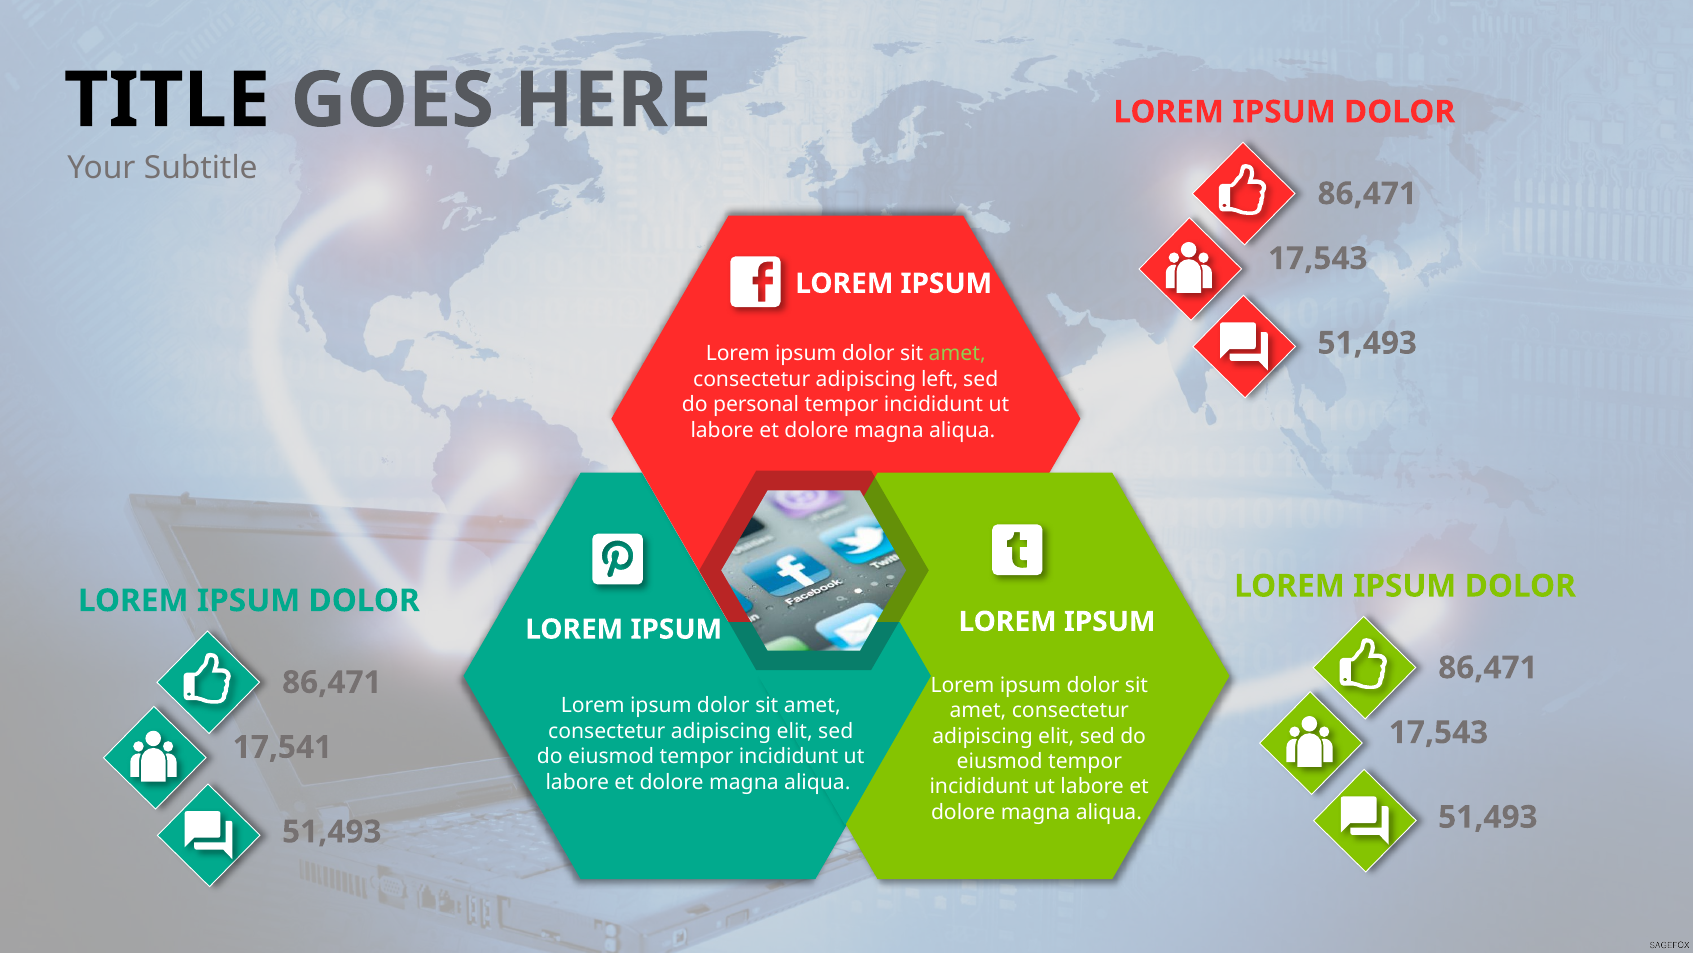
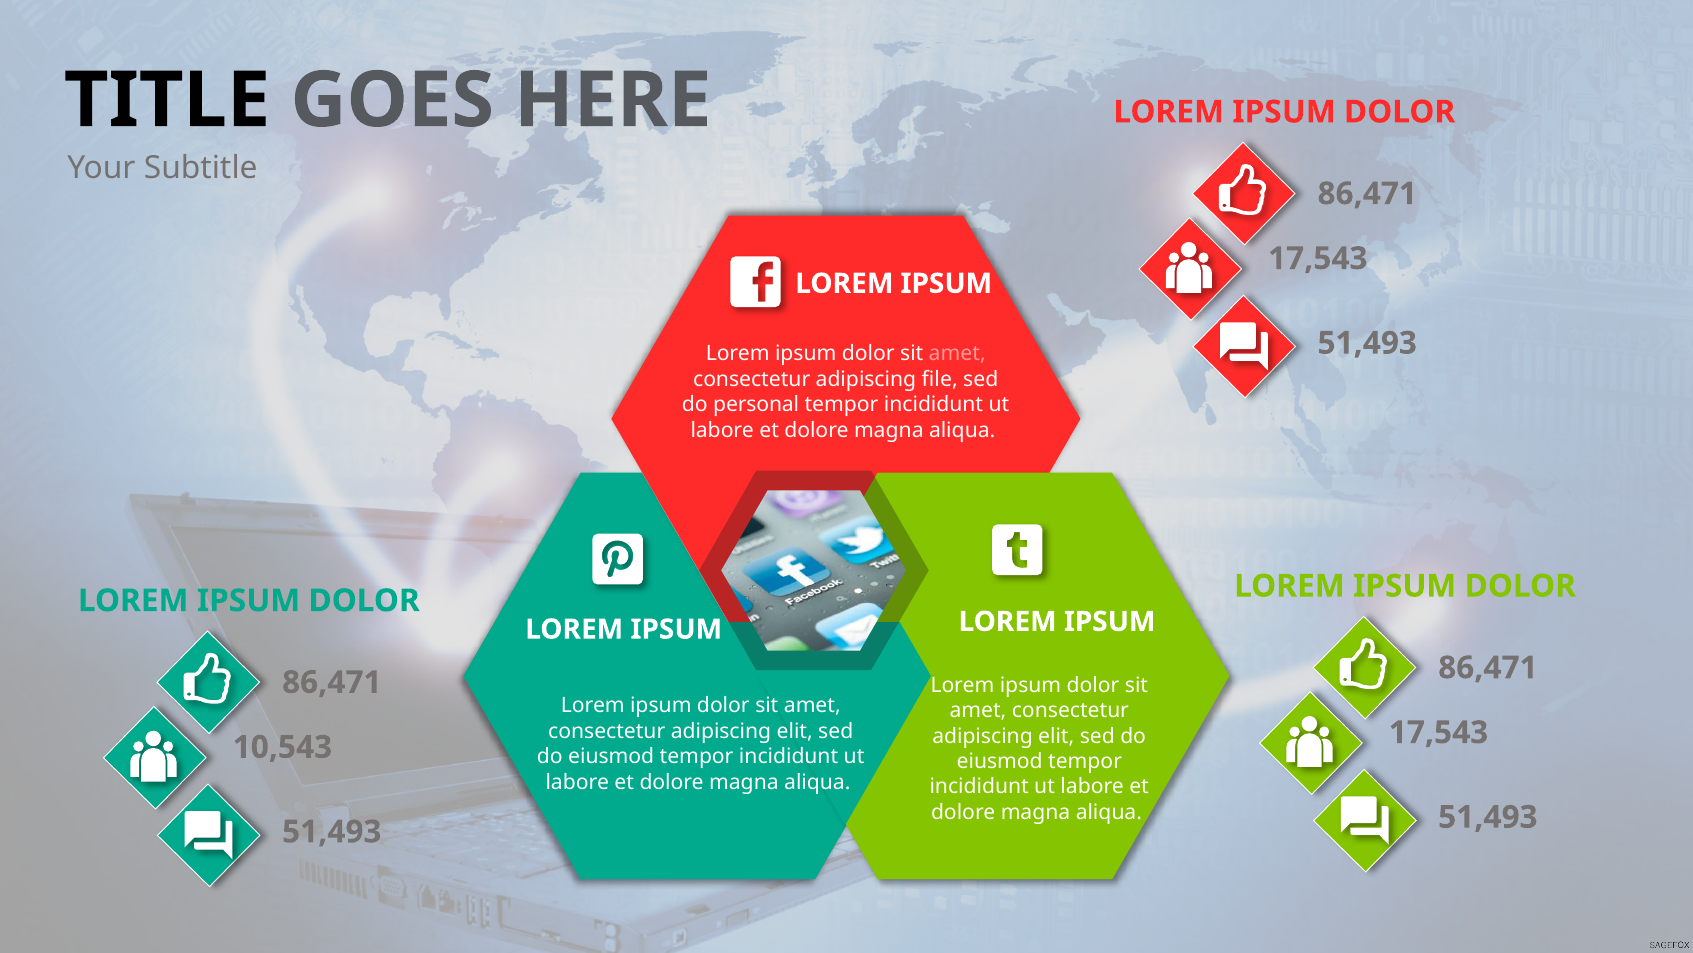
amet at (957, 354) colour: light green -> pink
left: left -> file
17,541: 17,541 -> 10,543
